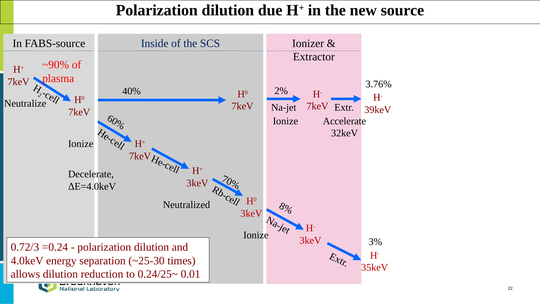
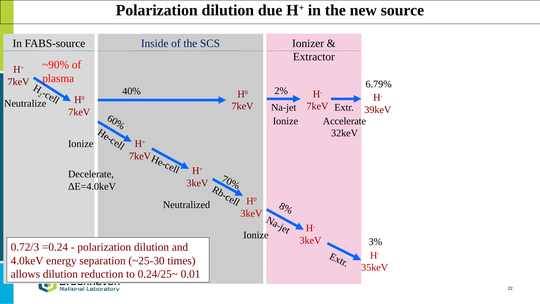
3.76%: 3.76% -> 6.79%
